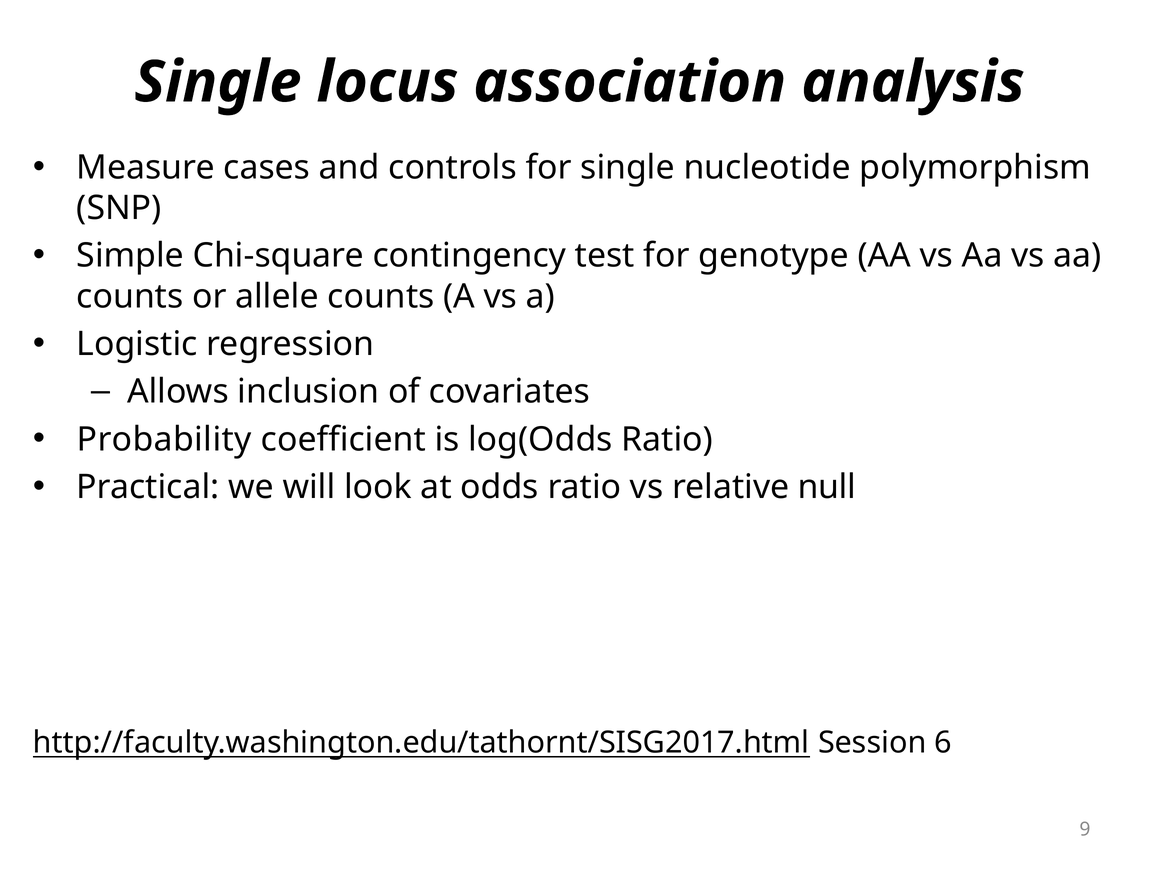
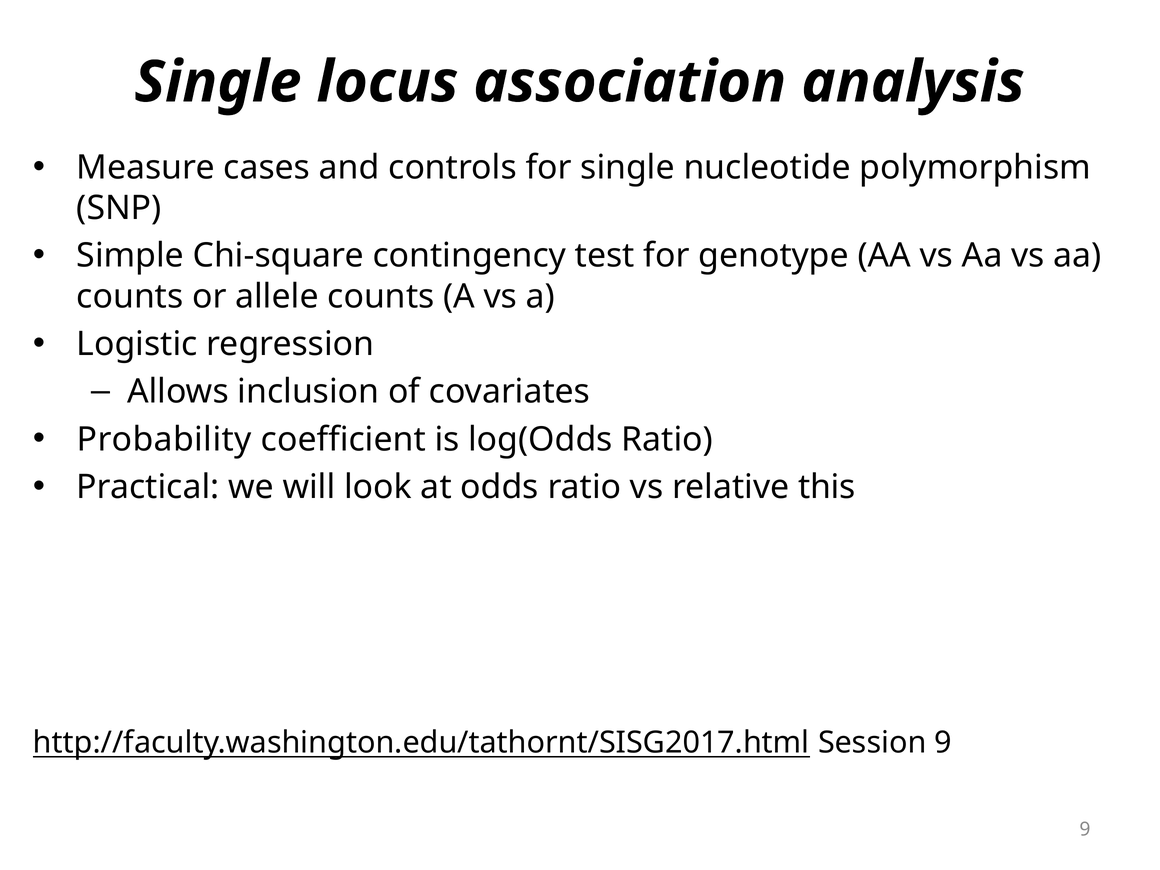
null: null -> this
Session 6: 6 -> 9
